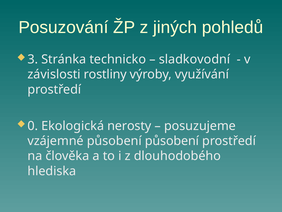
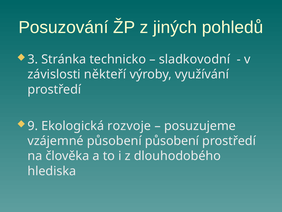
rostliny: rostliny -> někteří
0: 0 -> 9
nerosty: nerosty -> rozvoje
